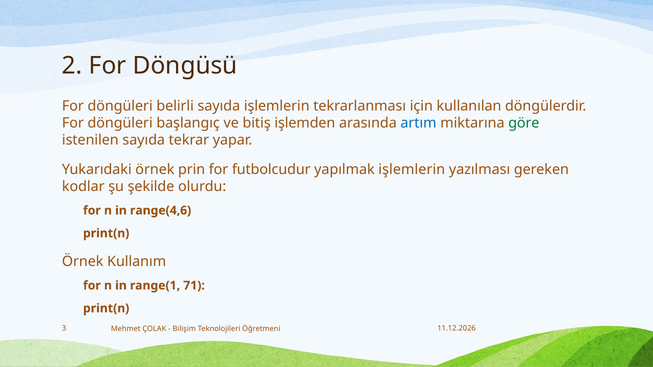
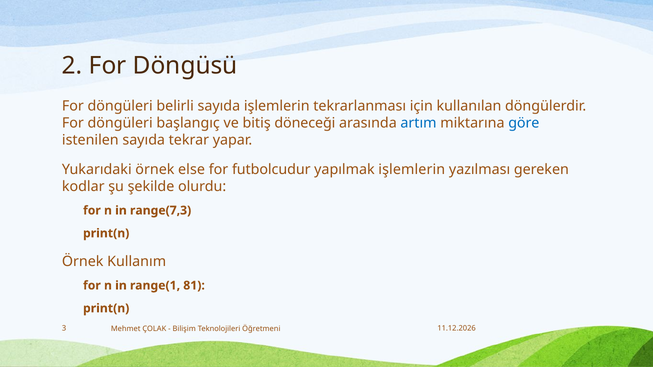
işlemden: işlemden -> döneceği
göre colour: green -> blue
prin: prin -> else
range(4,6: range(4,6 -> range(7,3
71: 71 -> 81
